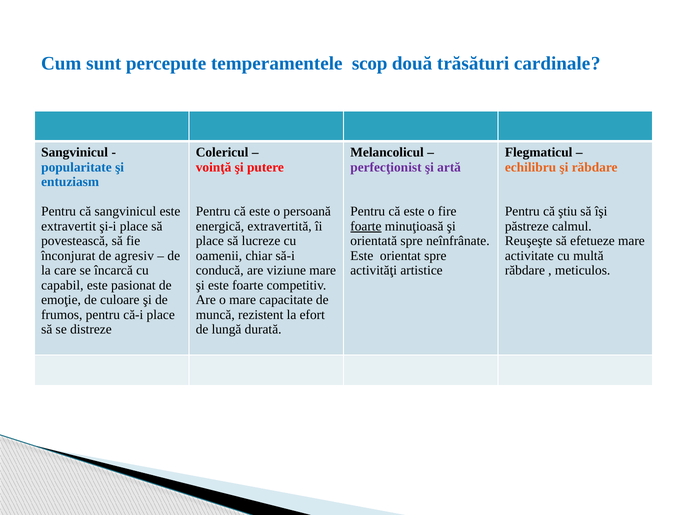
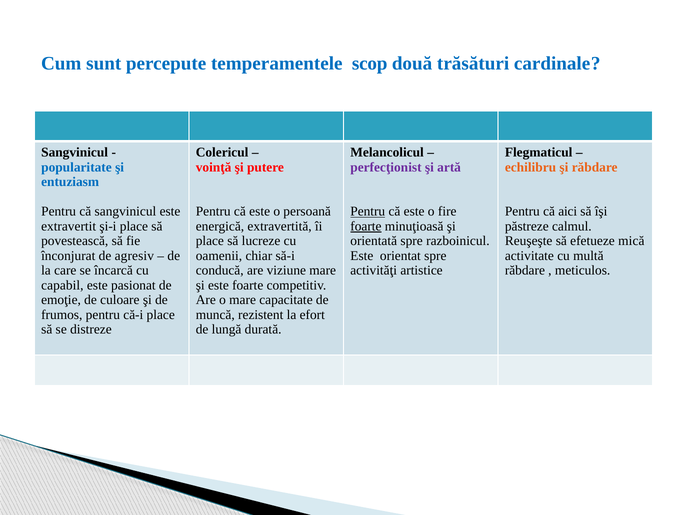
Pentru at (368, 212) underline: none -> present
ştiu: ştiu -> aici
neînfrânate: neînfrânate -> razboinicul
efetueze mare: mare -> mică
